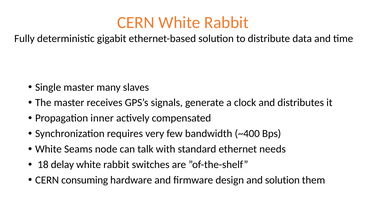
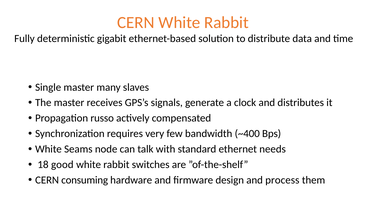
inner: inner -> russo
delay: delay -> good
and solution: solution -> process
